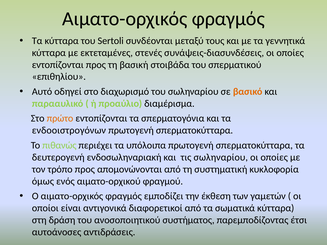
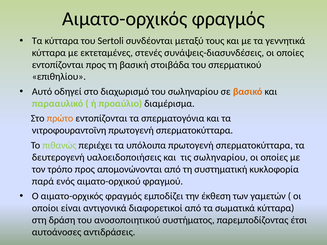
ενδοοιστρογόνων: ενδοοιστρογόνων -> νιτροφουραντοϊνη
ενδοσωληναριακή: ενδοσωληναριακή -> υαλοειδοποιήσεις
όμως: όμως -> παρά
